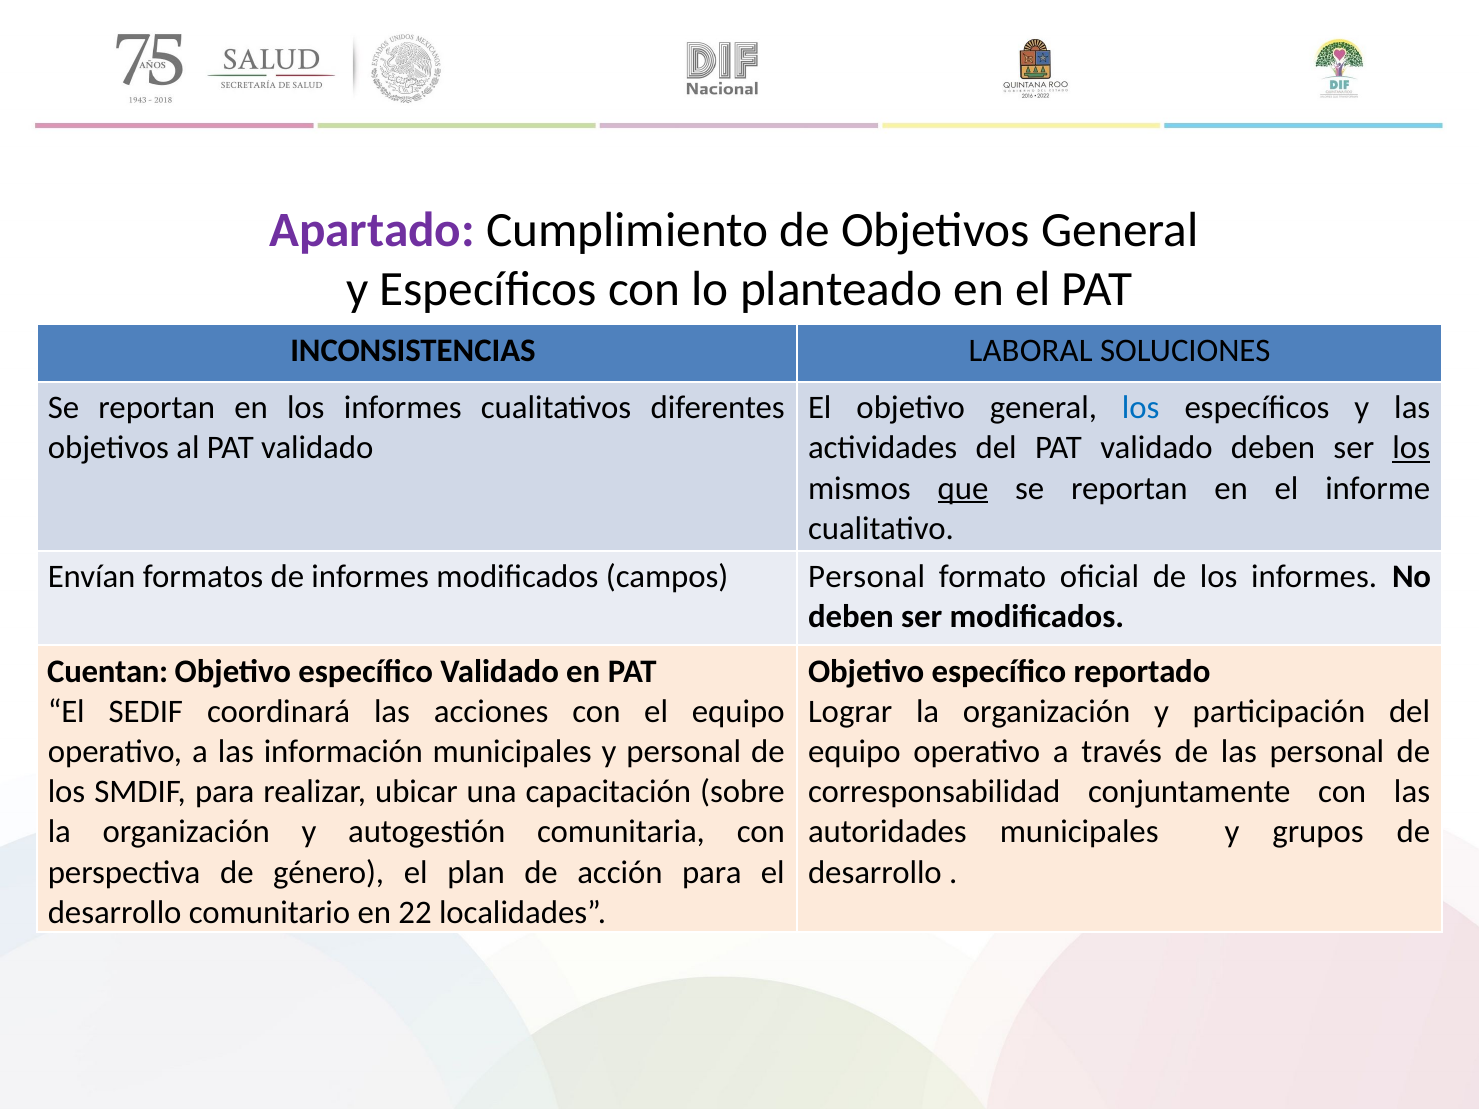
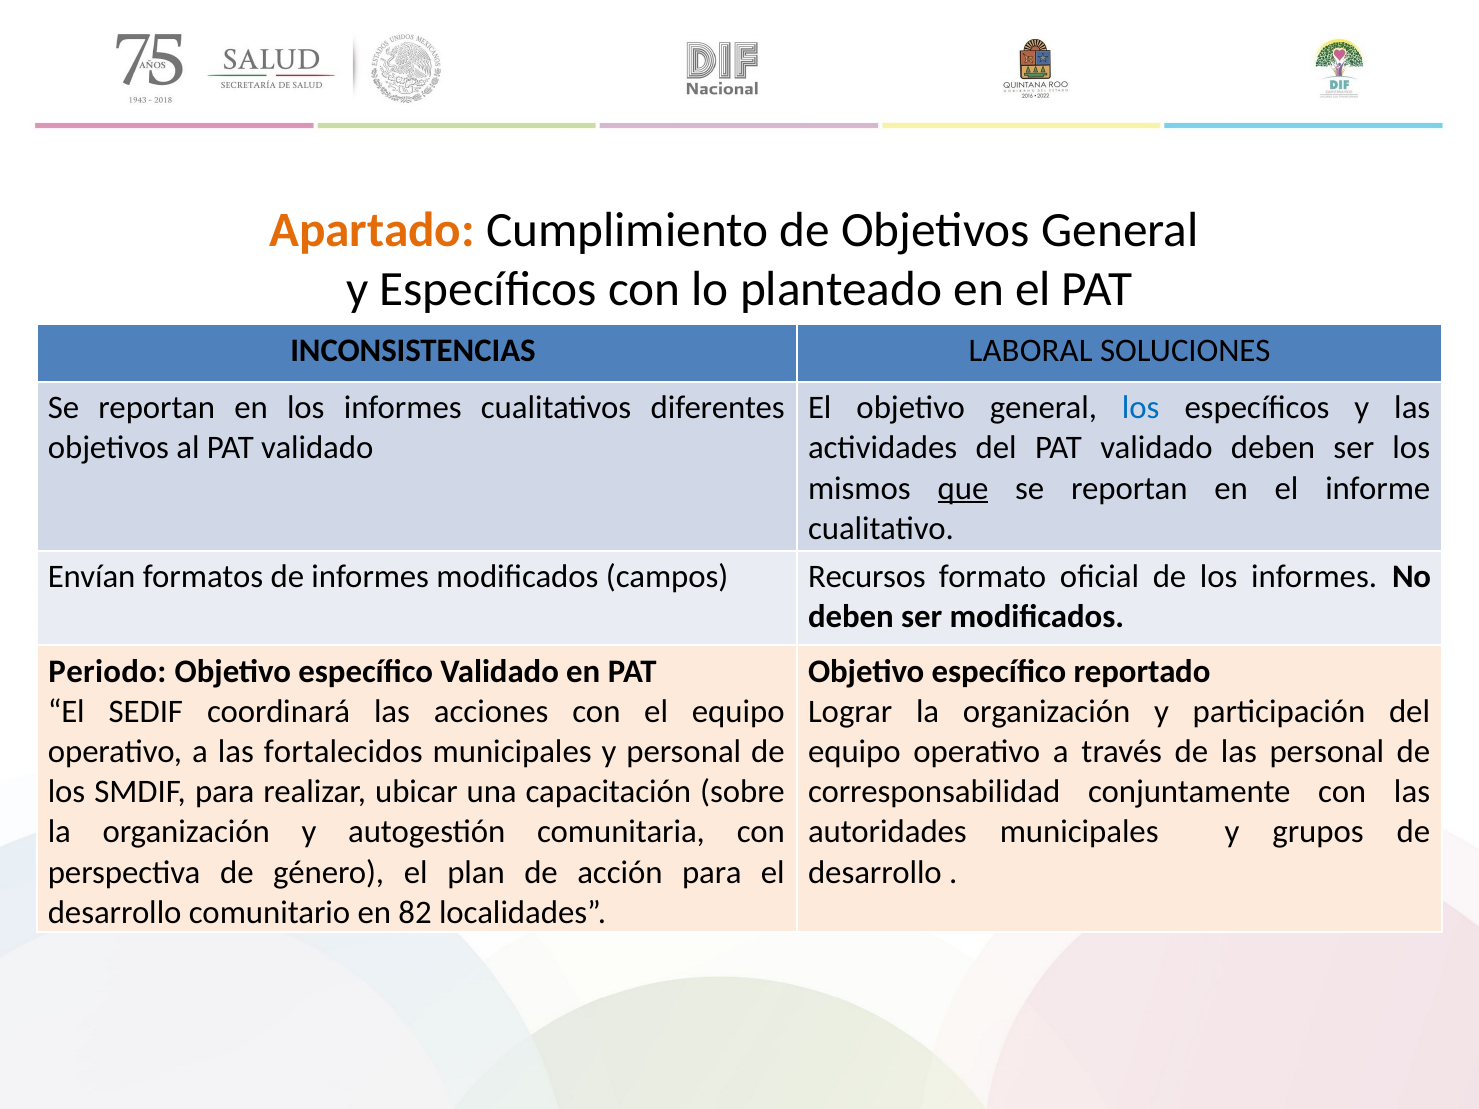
Apartado colour: purple -> orange
los at (1411, 448) underline: present -> none
campos Personal: Personal -> Recursos
Cuentan: Cuentan -> Periodo
información: información -> fortalecidos
22: 22 -> 82
